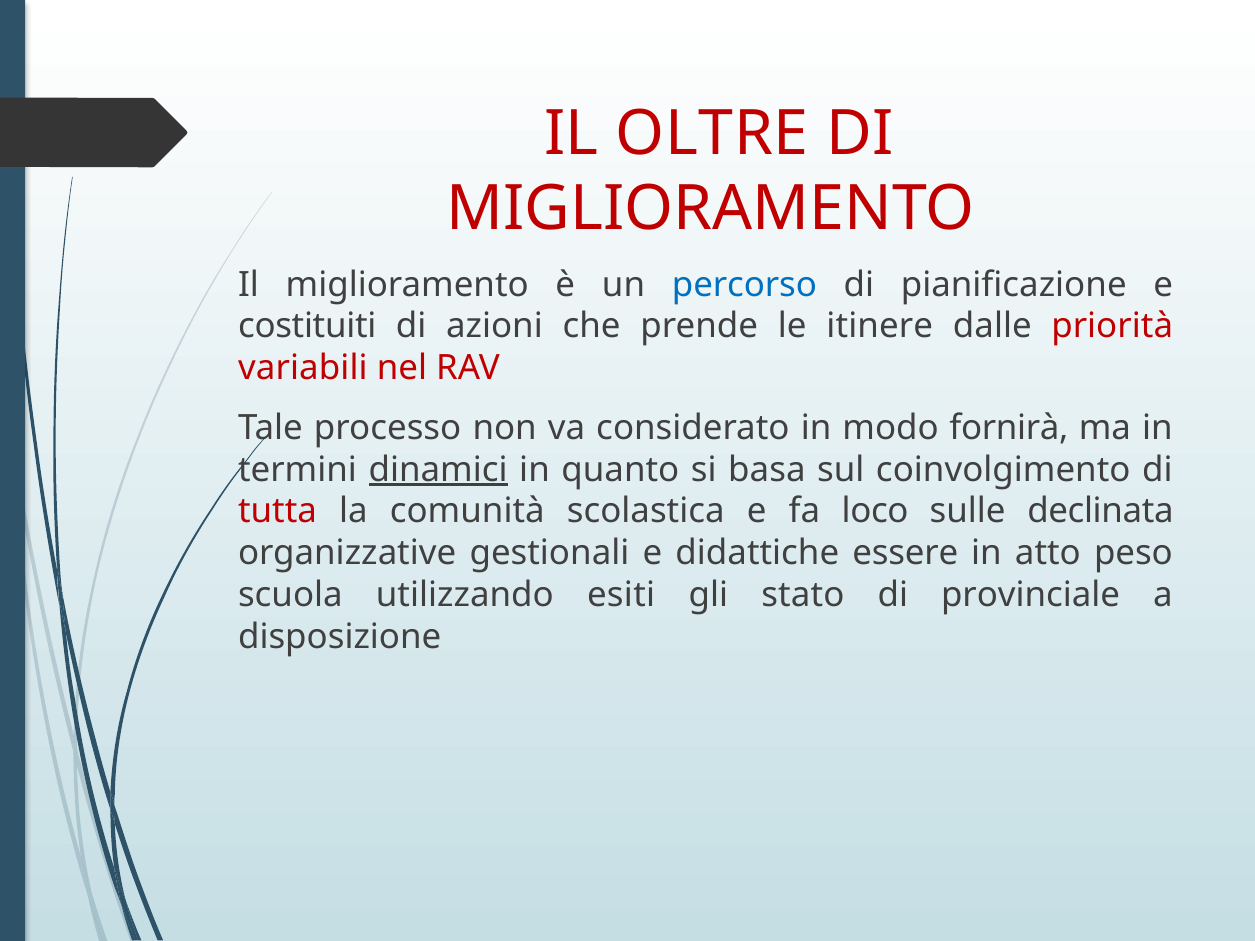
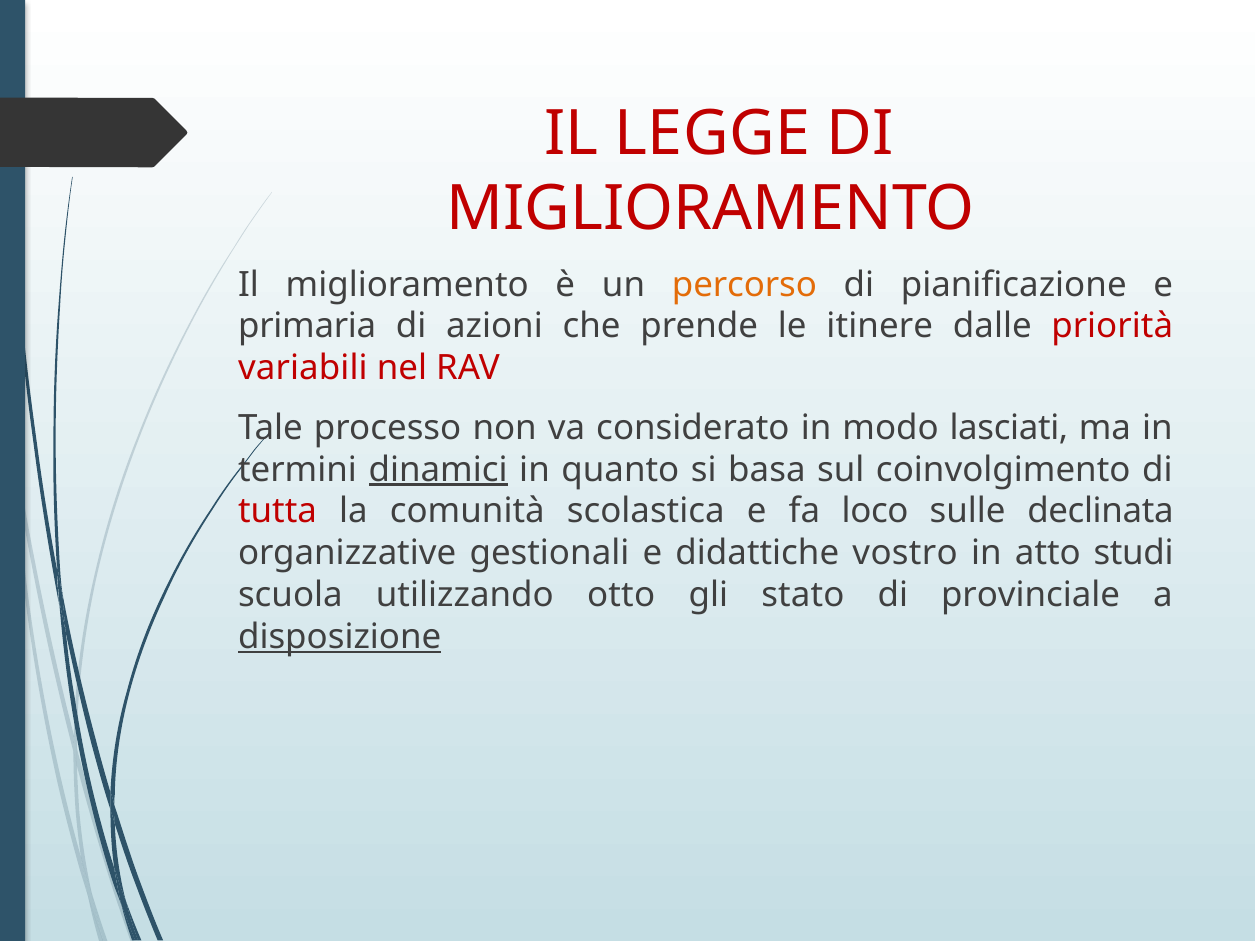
OLTRE: OLTRE -> LEGGE
percorso colour: blue -> orange
costituiti: costituiti -> primaria
fornirà: fornirà -> lasciati
essere: essere -> vostro
peso: peso -> studi
esiti: esiti -> otto
disposizione underline: none -> present
